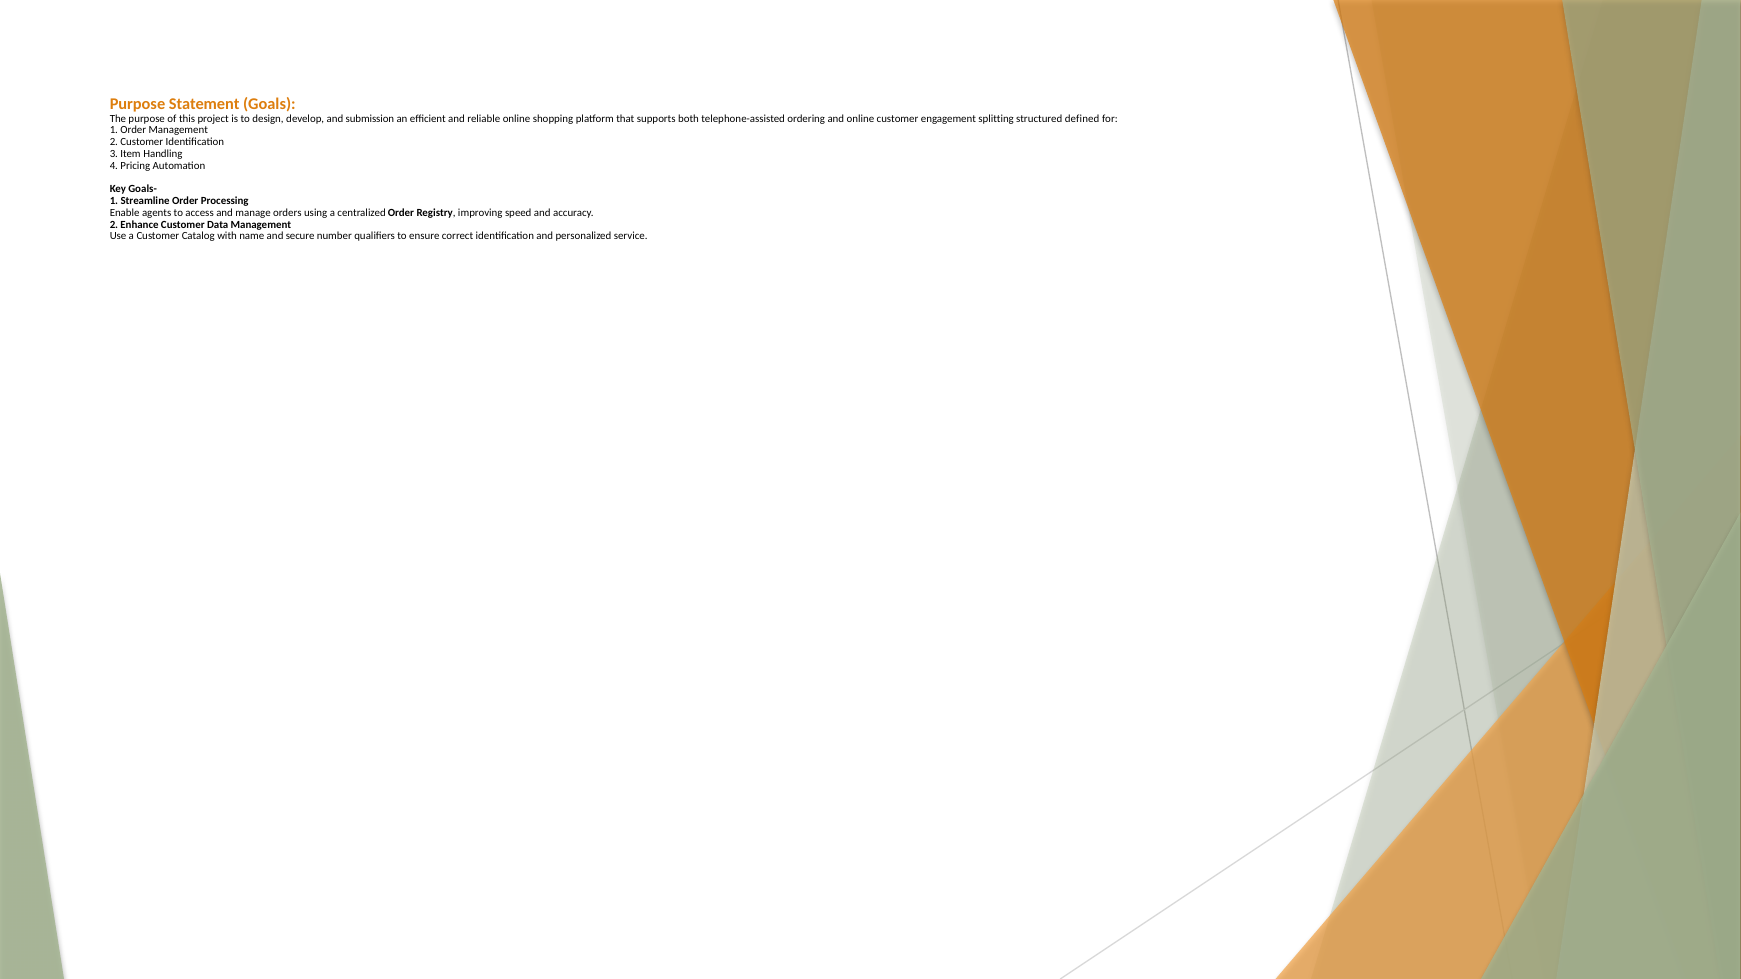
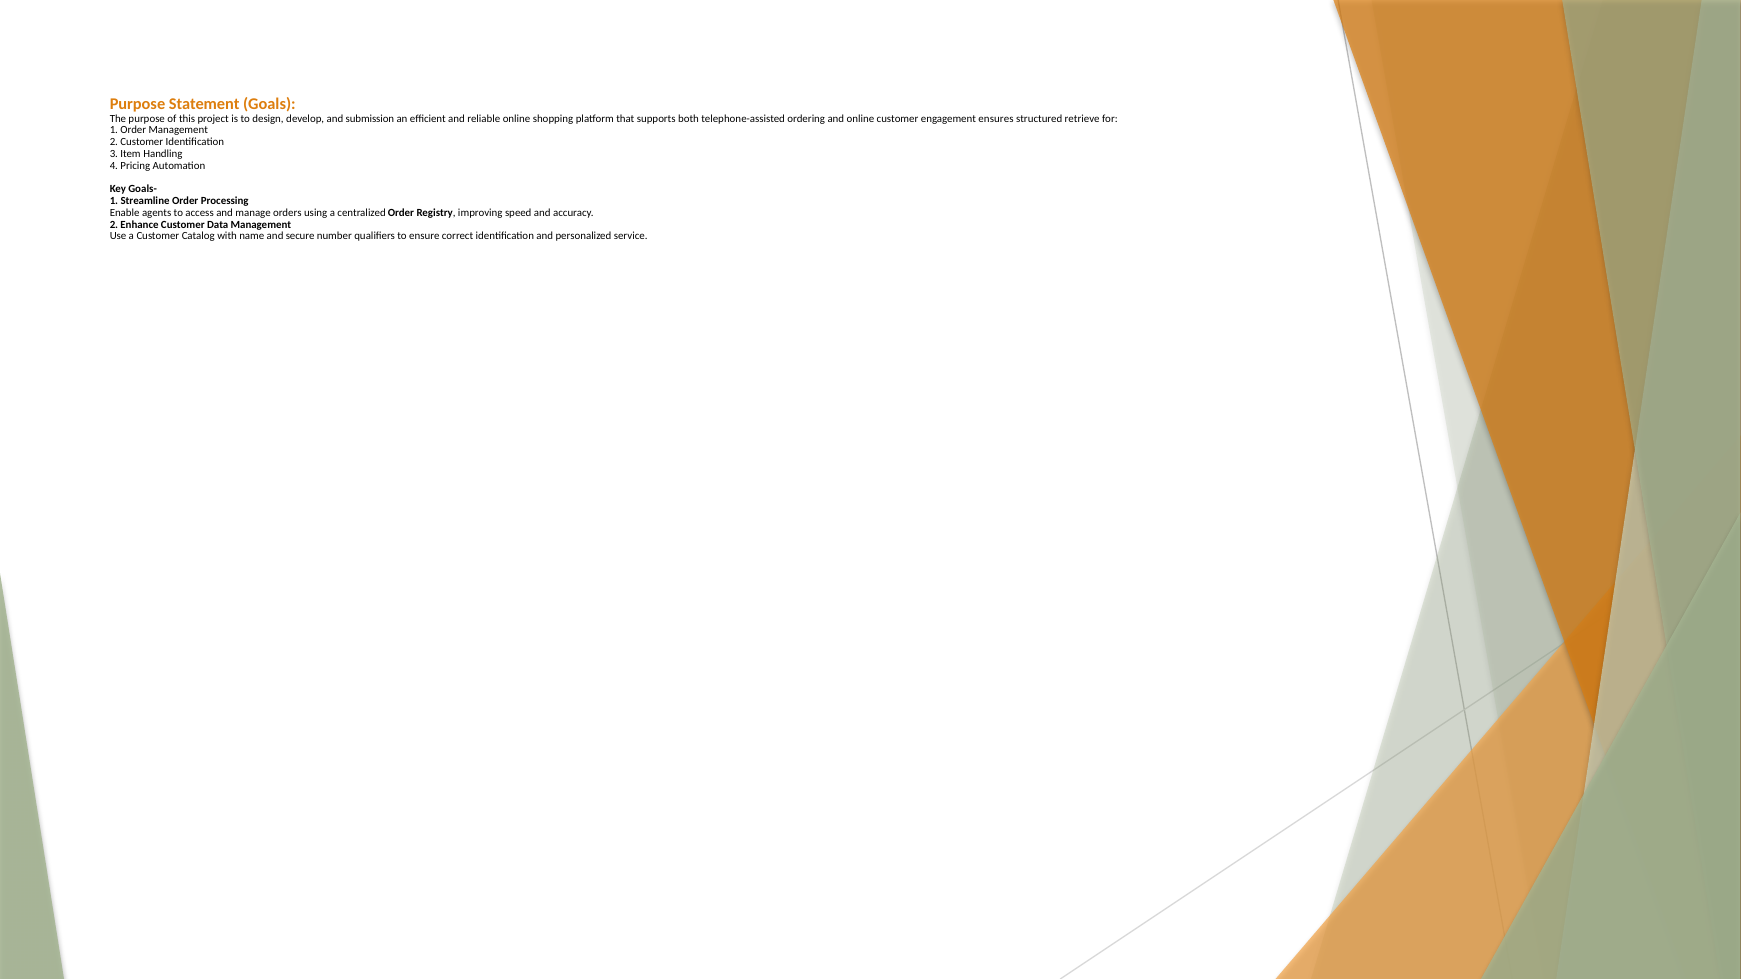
splitting: splitting -> ensures
defined: defined -> retrieve
